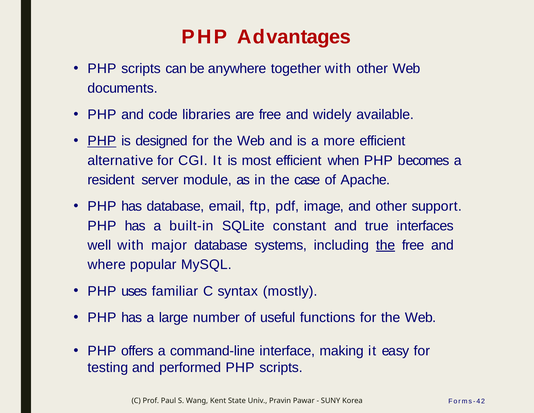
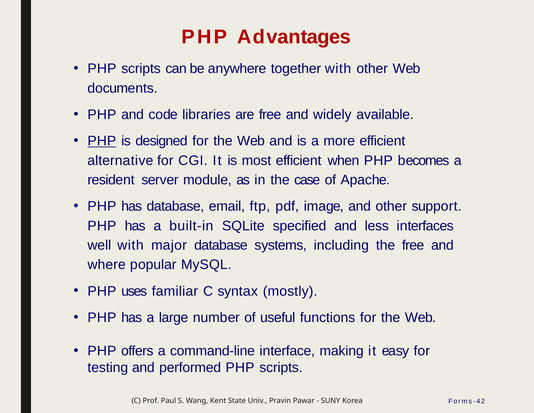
constant: constant -> specified
true: true -> less
the at (386, 245) underline: present -> none
